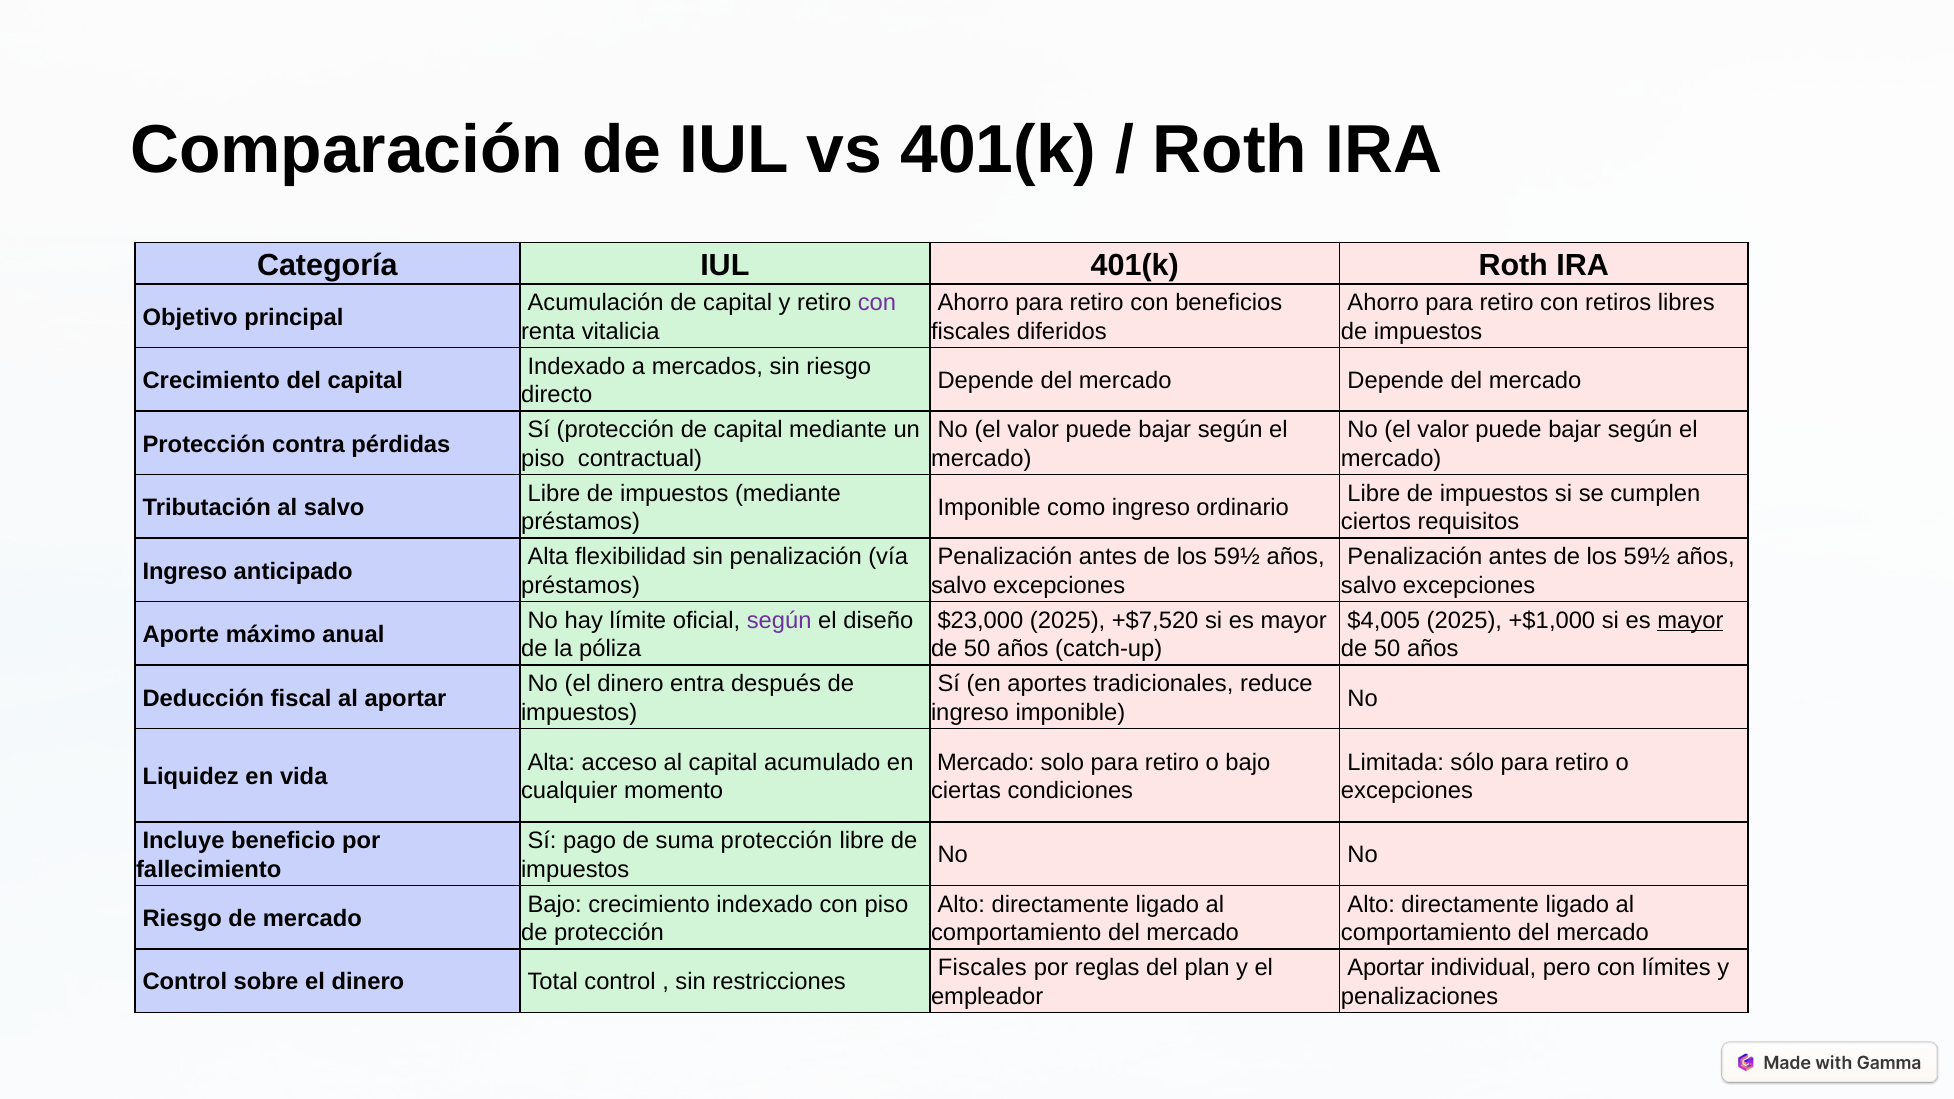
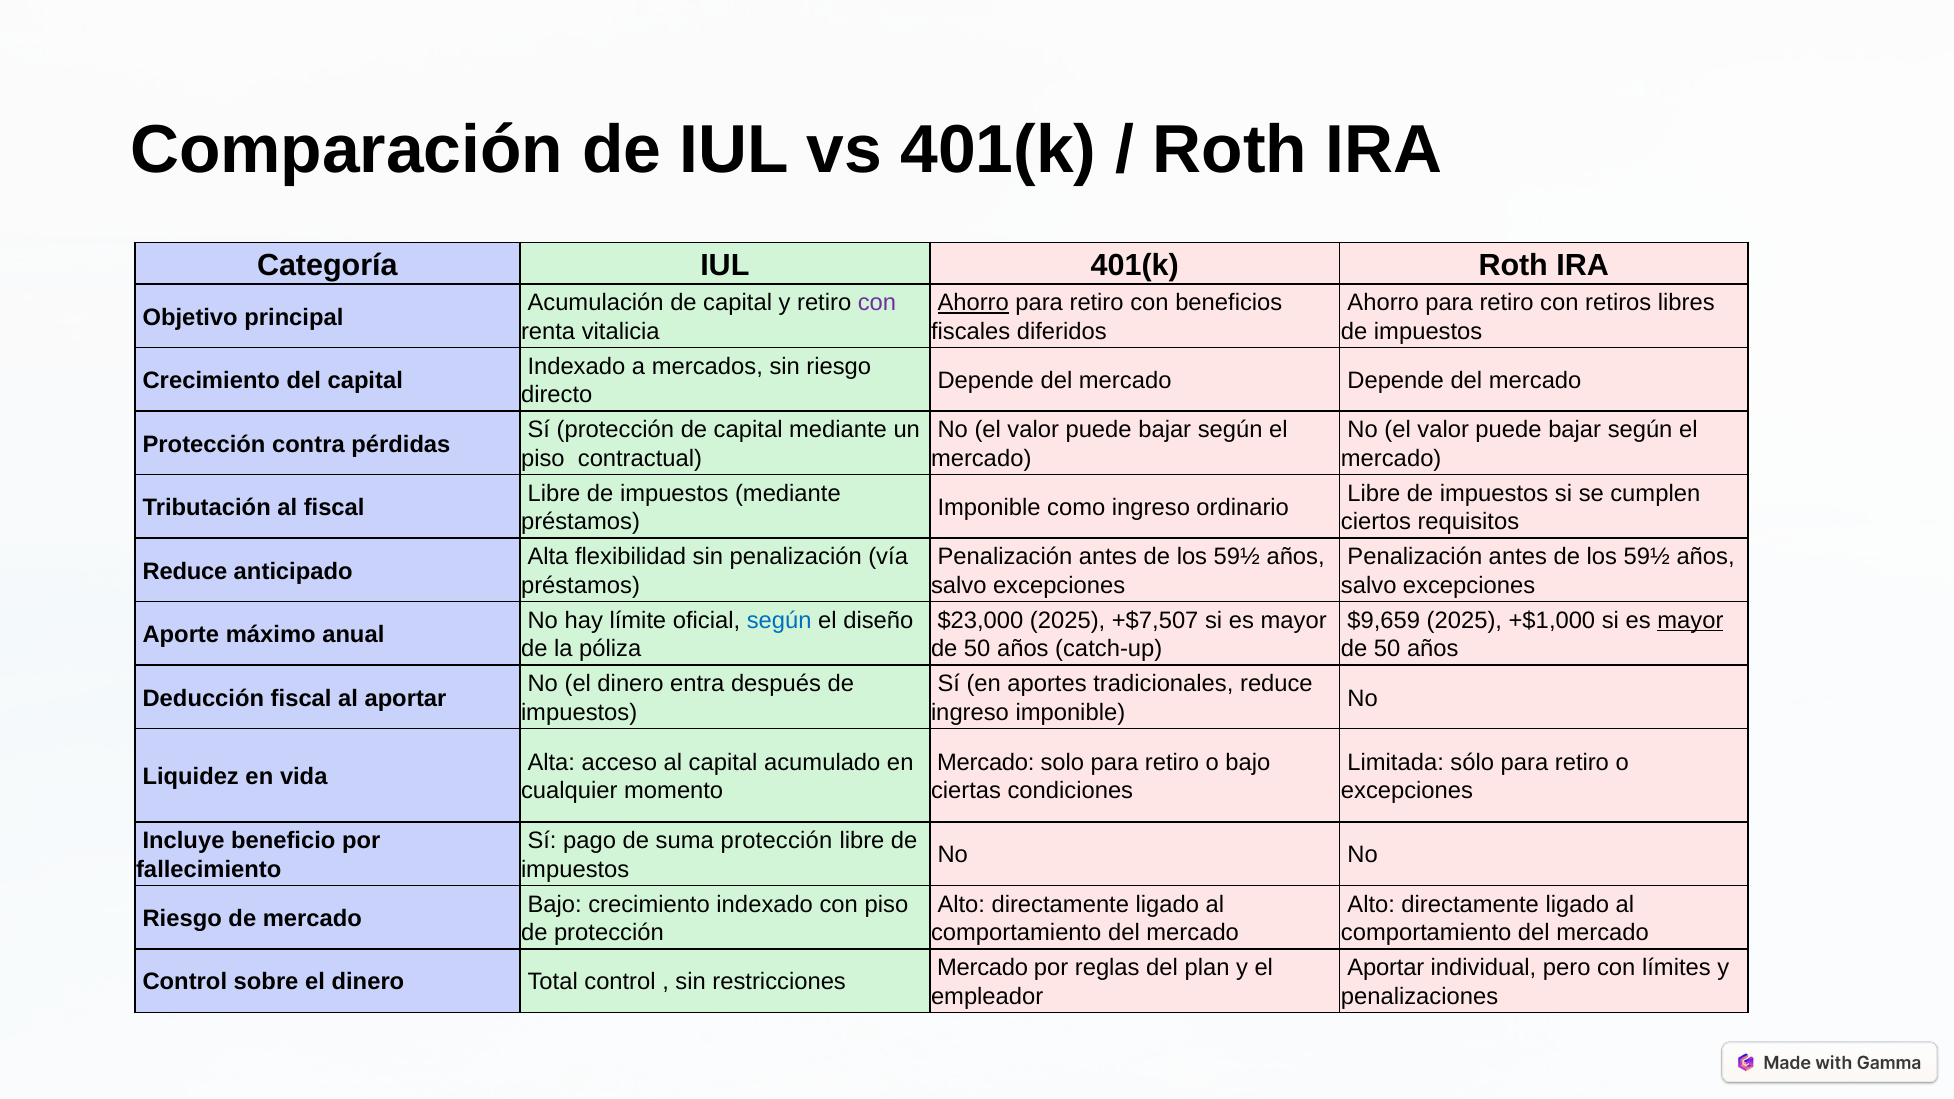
Ahorro at (973, 303) underline: none -> present
al salvo: salvo -> fiscal
Ingreso at (185, 571): Ingreso -> Reduce
según at (779, 621) colour: purple -> blue
+$7,520: +$7,520 -> +$7,507
$4,005: $4,005 -> $9,659
Fiscales at (982, 968): Fiscales -> Mercado
